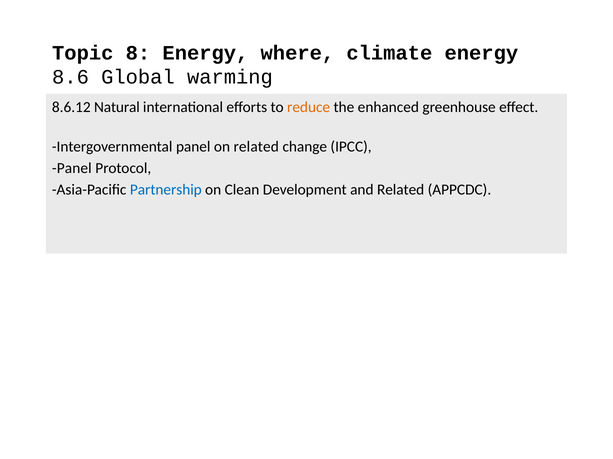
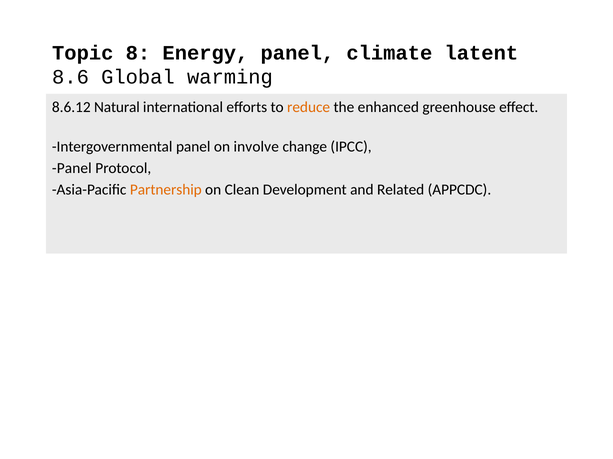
Energy where: where -> panel
climate energy: energy -> latent
on related: related -> involve
Partnership colour: blue -> orange
